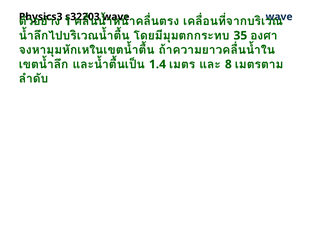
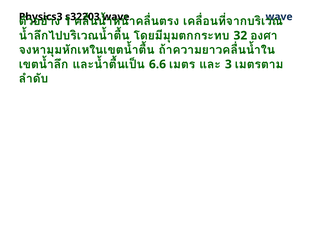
35: 35 -> 32
1.4: 1.4 -> 6.6
8: 8 -> 3
